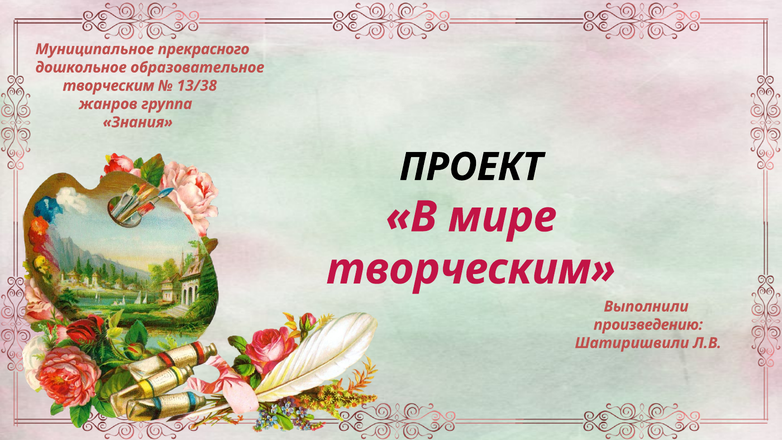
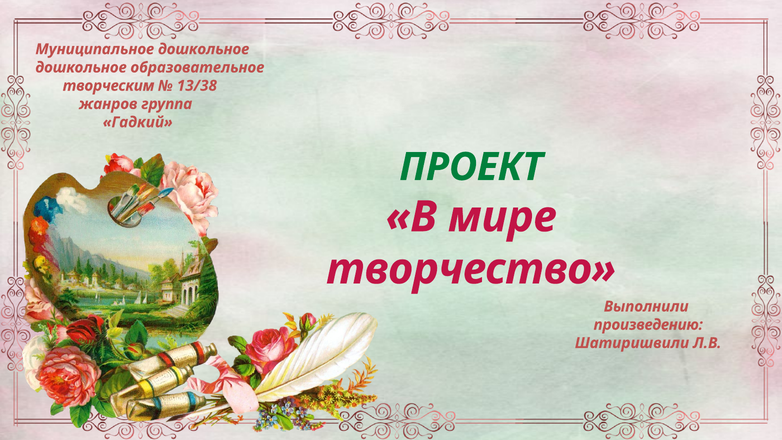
Муниципальное прекрасного: прекрасного -> дошкольное
Знания: Знания -> Гадкий
ПРОЕКТ colour: black -> green
творческим at (471, 269): творческим -> творчество
